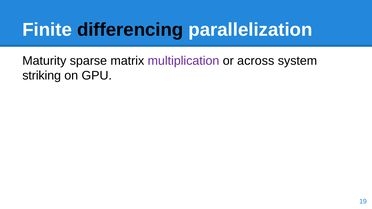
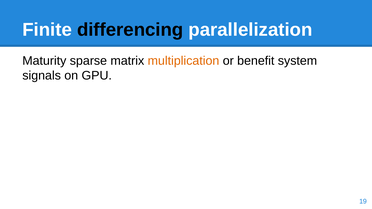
multiplication colour: purple -> orange
across: across -> benefit
striking: striking -> signals
